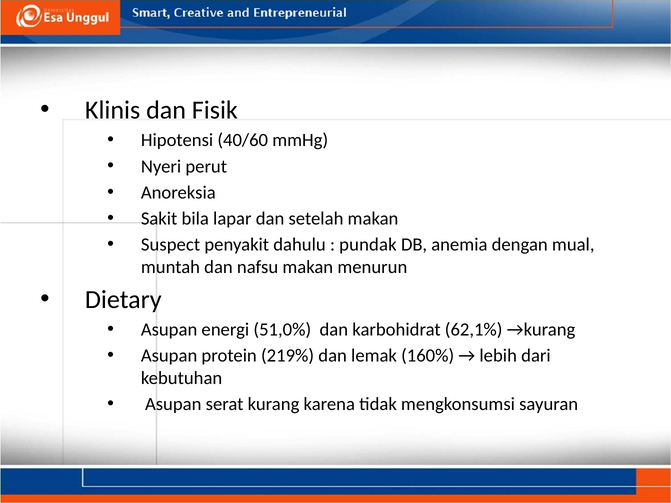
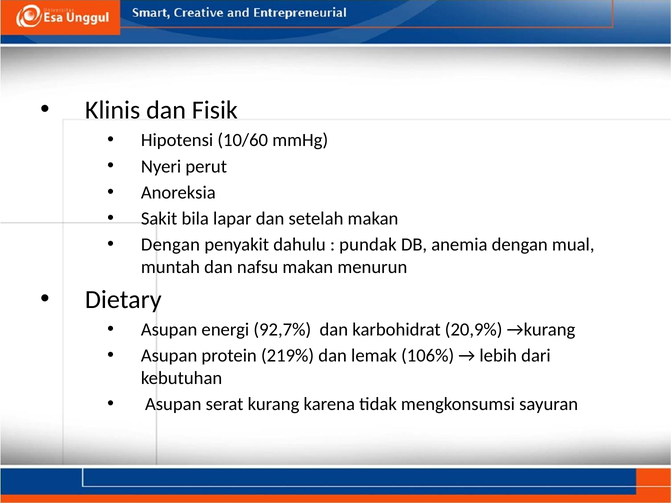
40/60: 40/60 -> 10/60
Suspect at (171, 245): Suspect -> Dengan
51,0%: 51,0% -> 92,7%
62,1%: 62,1% -> 20,9%
160%: 160% -> 106%
